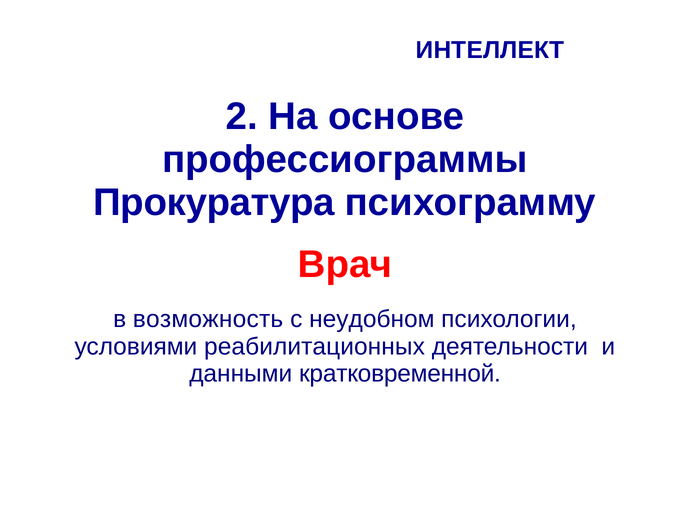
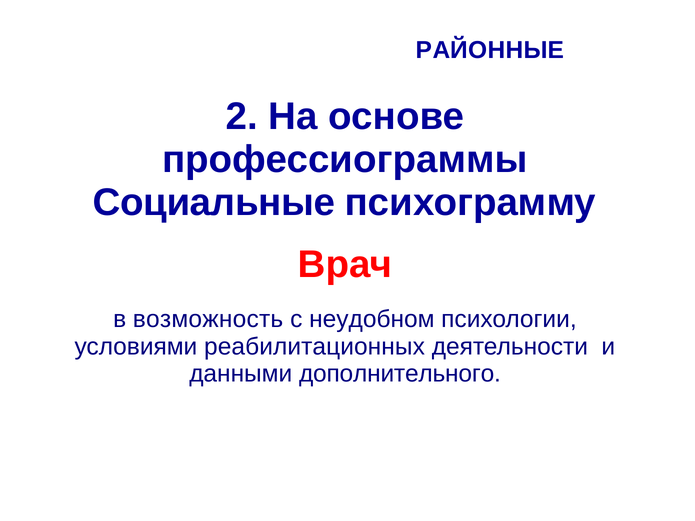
ИНТЕЛЛЕКТ: ИНТЕЛЛЕКТ -> РАЙОННЫЕ
Прокуратура: Прокуратура -> Социальные
кратковременной: кратковременной -> дополнительного
